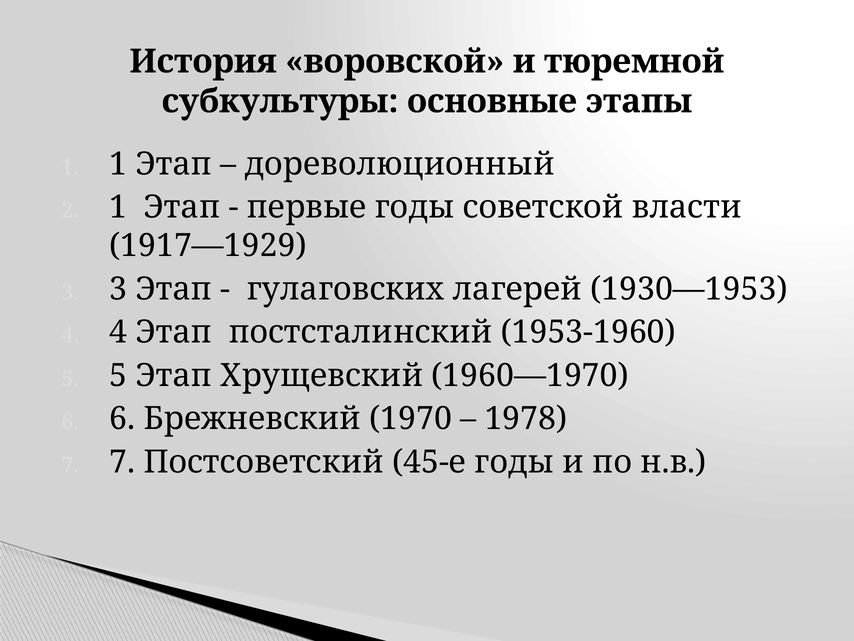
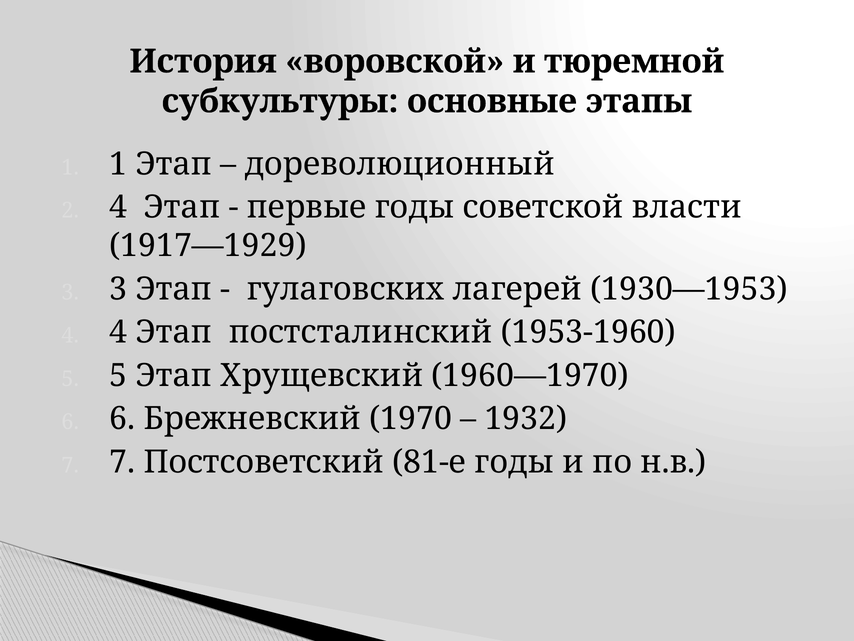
2 1: 1 -> 4
1978: 1978 -> 1932
45-е: 45-е -> 81-е
